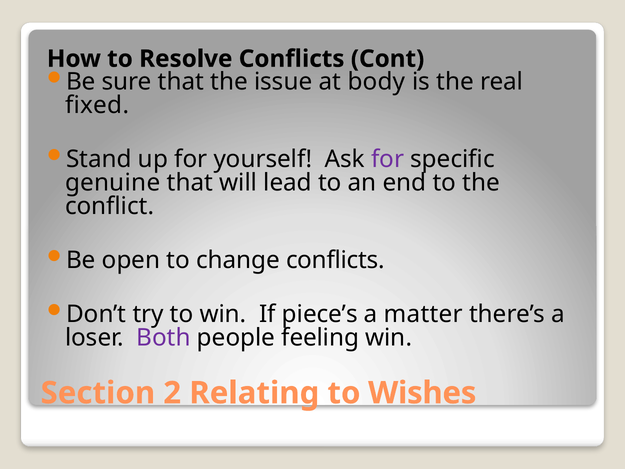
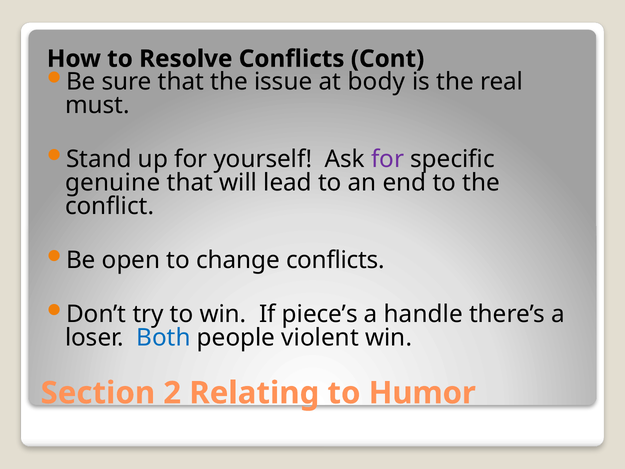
fixed: fixed -> must
matter: matter -> handle
Both colour: purple -> blue
feeling: feeling -> violent
Wishes: Wishes -> Humor
